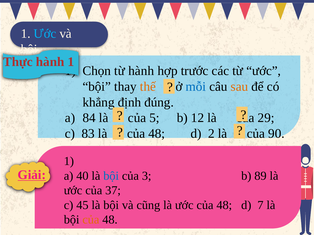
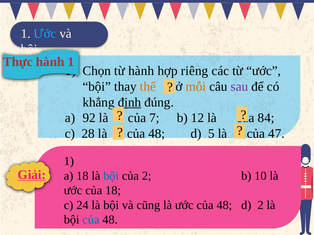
trước: trước -> riêng
mỗi colour: blue -> orange
sau colour: orange -> purple
định underline: none -> present
84: 84 -> 92
5: 5 -> 7
29: 29 -> 84
83: 83 -> 28
2: 2 -> 5
90: 90 -> 47
a 40: 40 -> 18
của 3: 3 -> 2
89: 89 -> 10
của 37: 37 -> 18
45: 45 -> 24
d 7: 7 -> 2
của at (91, 220) colour: orange -> blue
